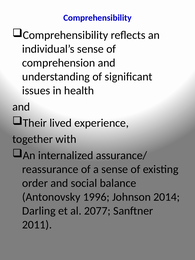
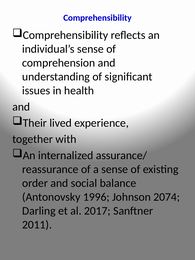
2014: 2014 -> 2074
2077: 2077 -> 2017
